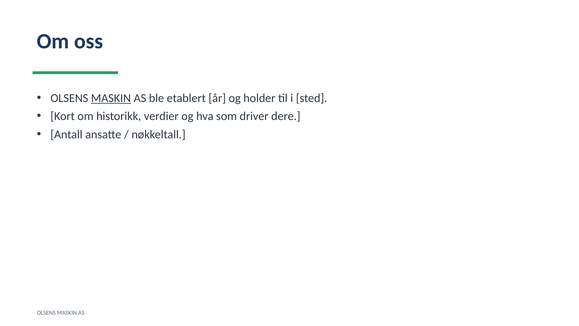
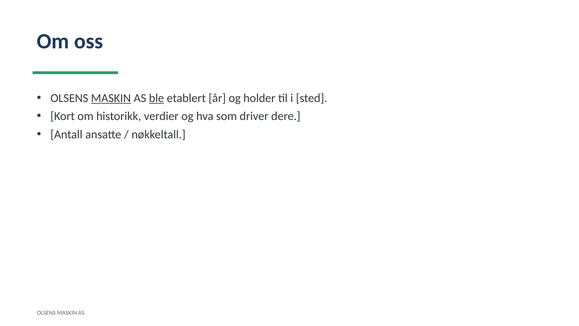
ble underline: none -> present
